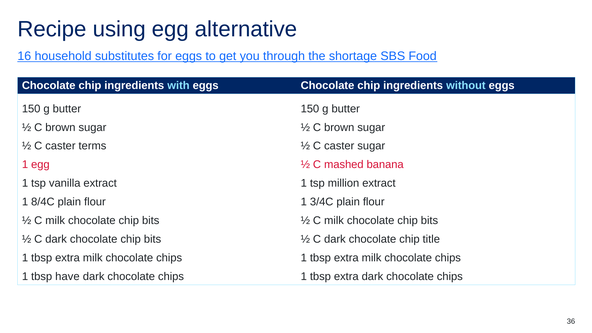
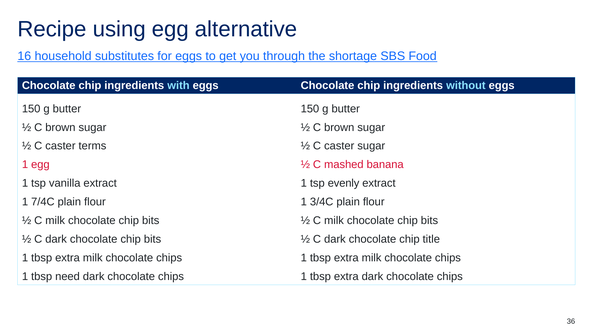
million: million -> evenly
8/4C: 8/4C -> 7/4C
have: have -> need
